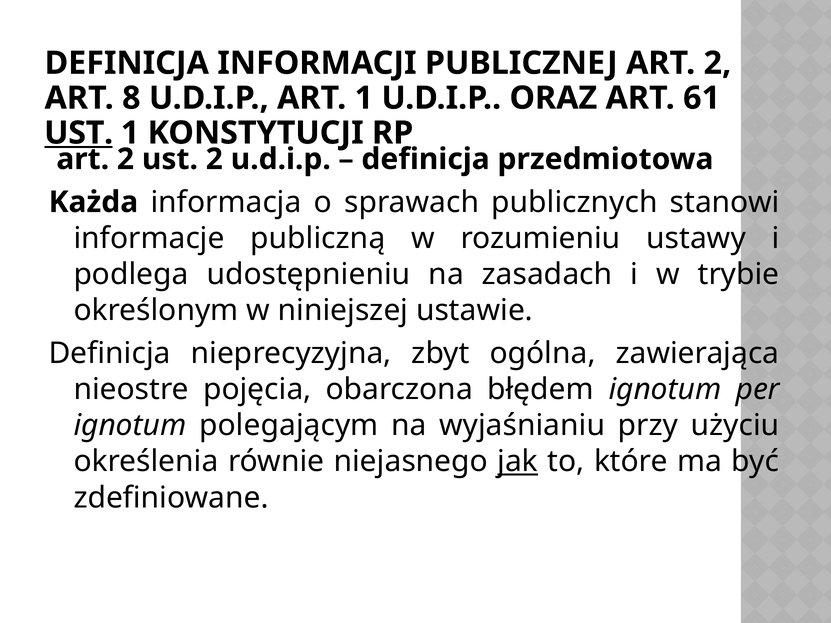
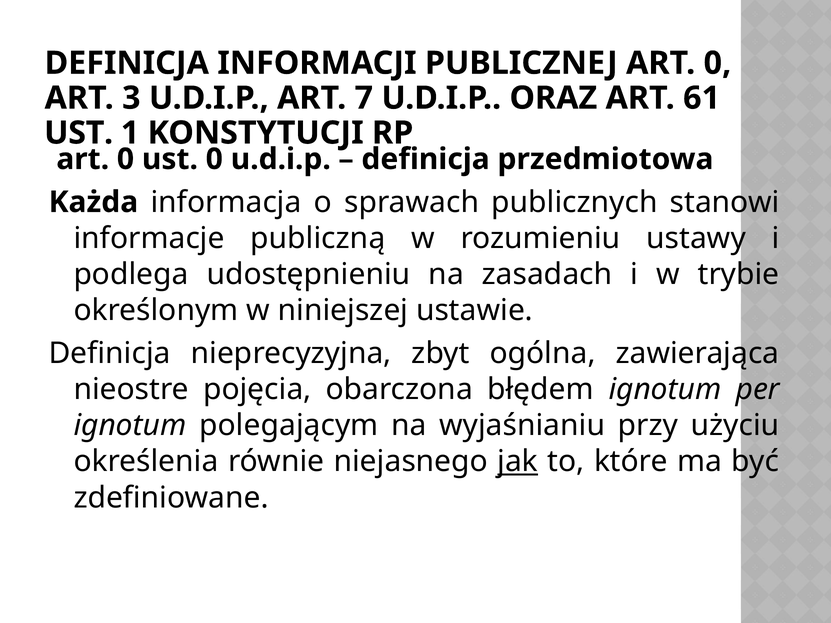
PUBLICZNEJ ART 2: 2 -> 0
8: 8 -> 3
ART 1: 1 -> 7
UST at (79, 133) underline: present -> none
2 at (125, 159): 2 -> 0
ust 2: 2 -> 0
